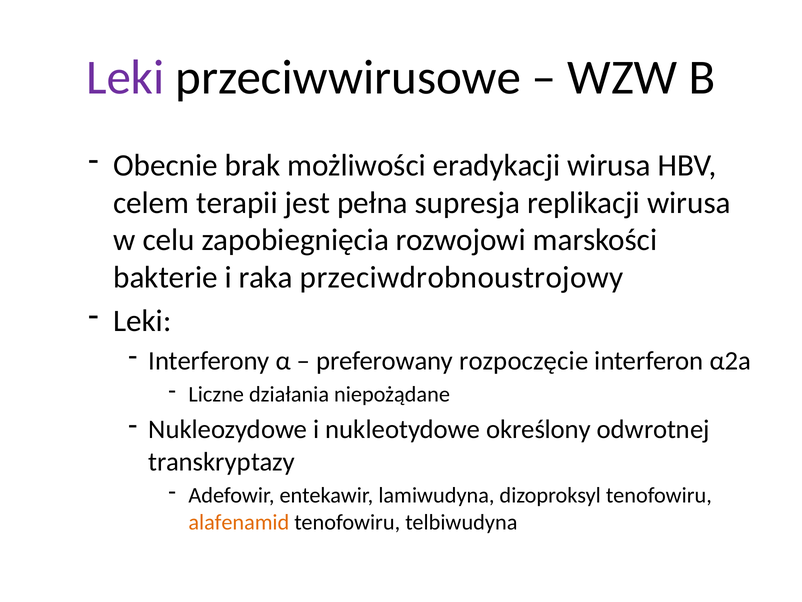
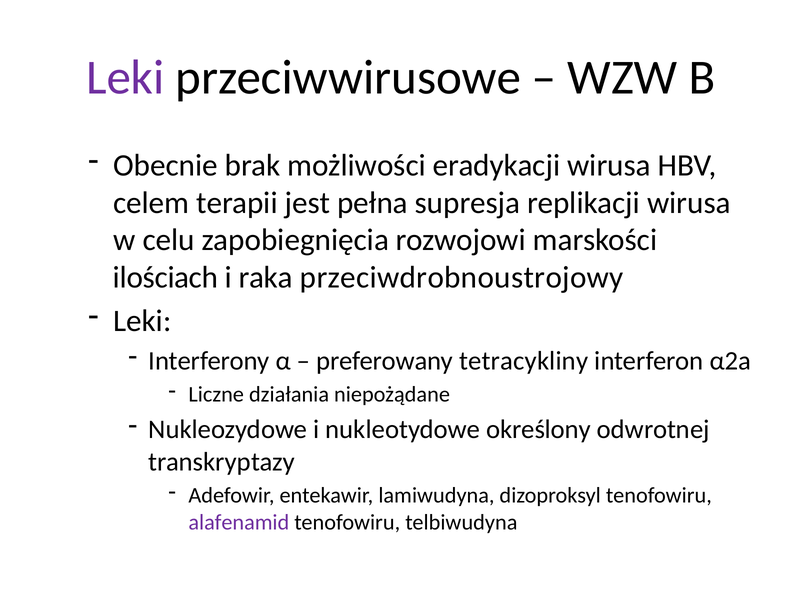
bakterie: bakterie -> ilościach
rozpoczęcie: rozpoczęcie -> tetracykliny
alafenamid colour: orange -> purple
